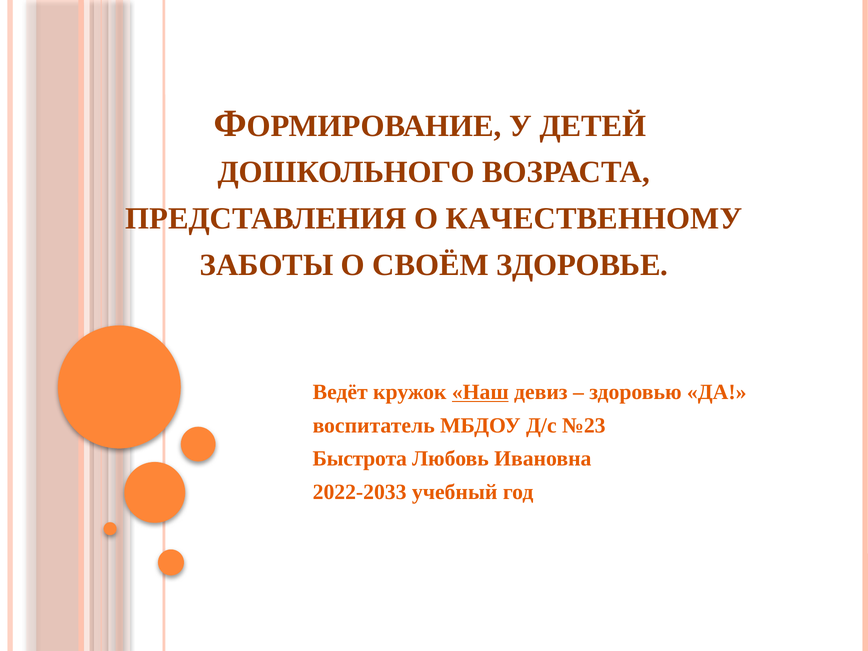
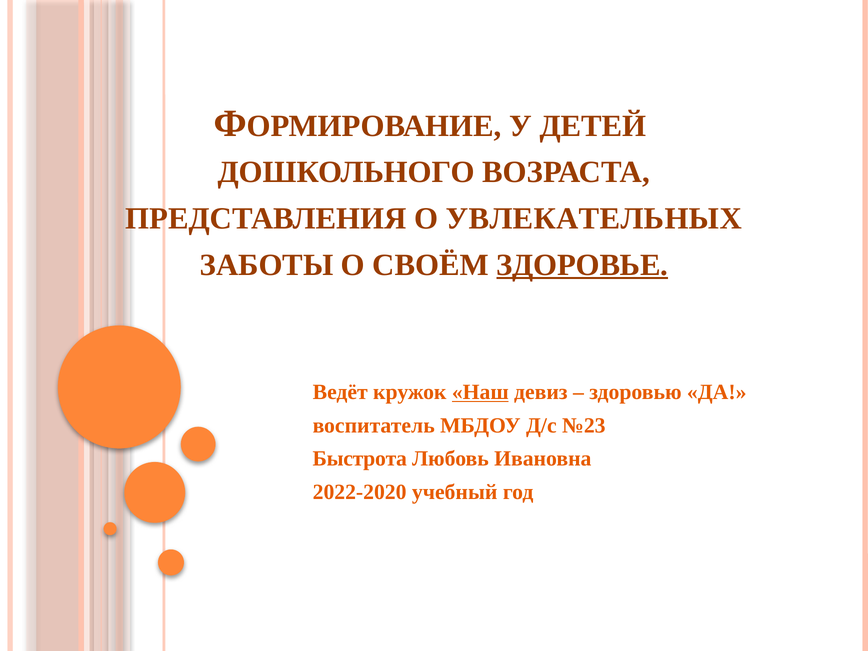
КАЧЕСТВЕННОМУ: КАЧЕСТВЕННОМУ -> УВЛЕКАТЕЛЬНЫХ
ЗДОРОВЬЕ underline: none -> present
2022-2033: 2022-2033 -> 2022-2020
